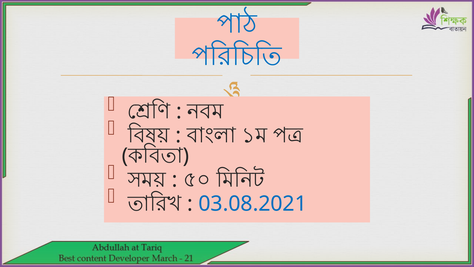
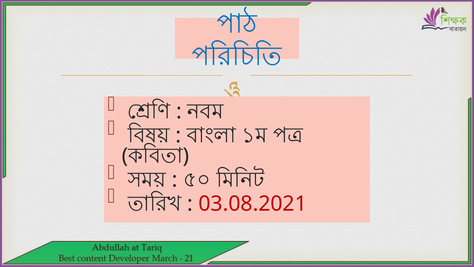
03.08.2021 colour: blue -> red
